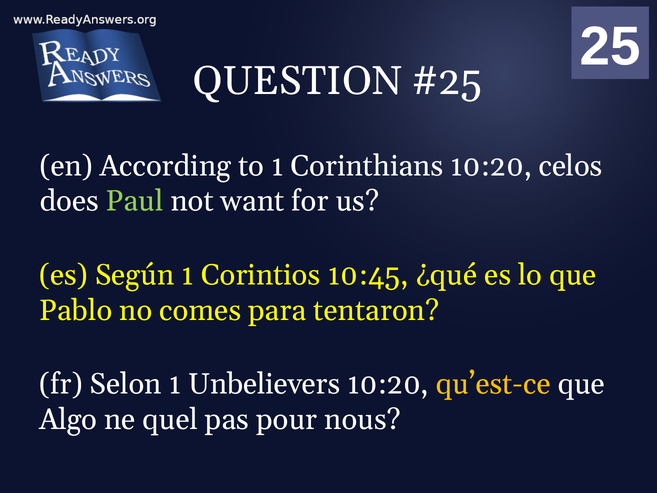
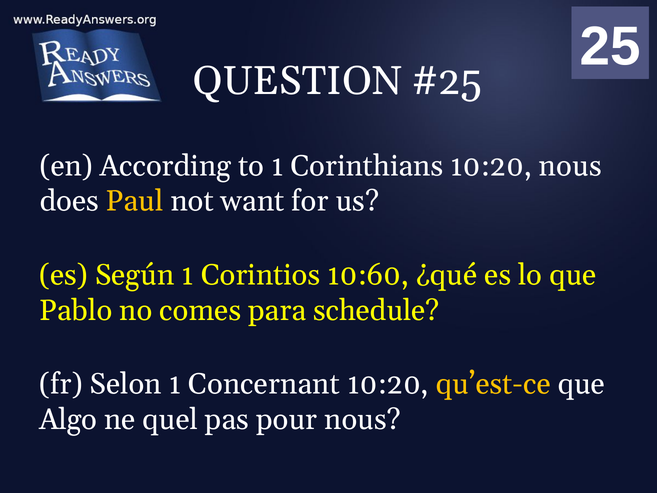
10:20 celos: celos -> nous
Paul colour: light green -> yellow
10:45: 10:45 -> 10:60
tentaron: tentaron -> schedule
Unbelievers: Unbelievers -> Concernant
